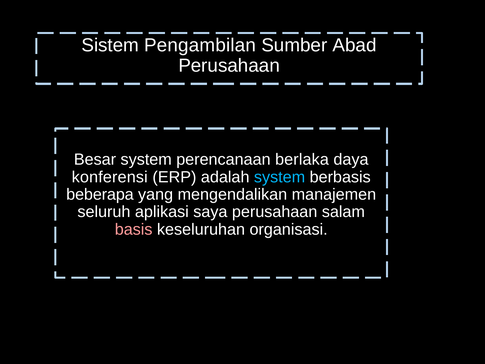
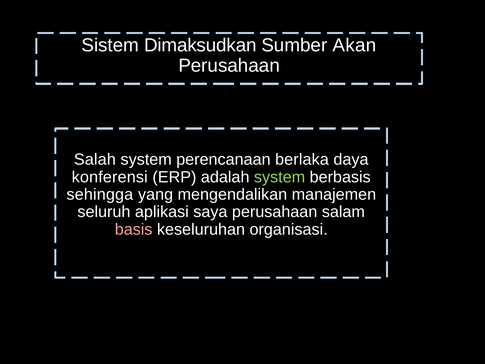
Pengambilan: Pengambilan -> Dimaksudkan
Abad: Abad -> Akan
Besar: Besar -> Salah
system at (280, 177) colour: light blue -> light green
beberapa: beberapa -> sehingga
